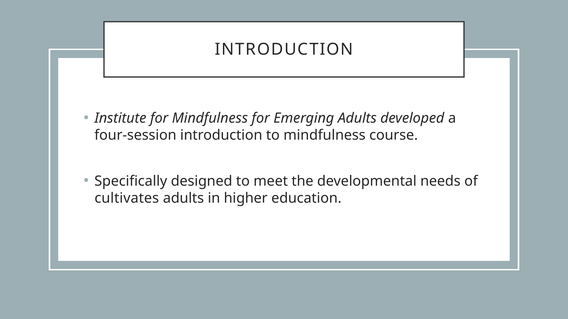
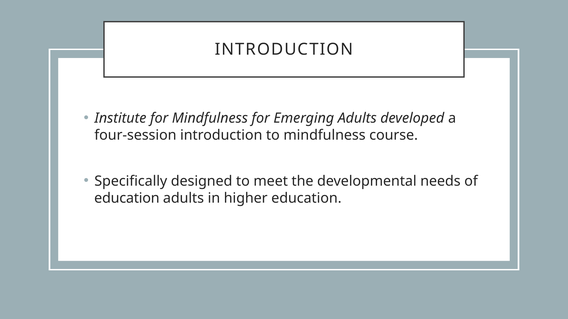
cultivates at (127, 198): cultivates -> education
